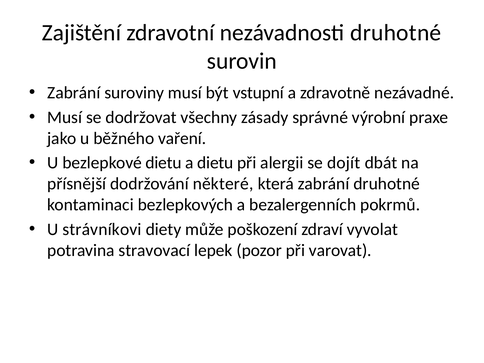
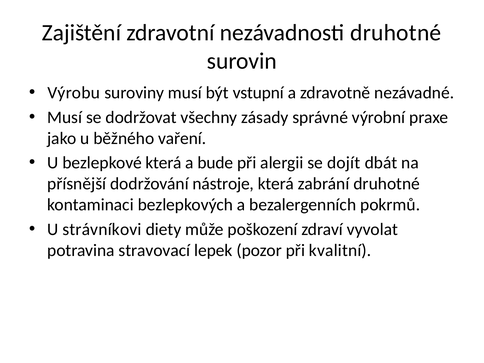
Zabrání at (74, 93): Zabrání -> Výrobu
bezlepkové dietu: dietu -> která
a dietu: dietu -> bude
některé: některé -> nástroje
varovat: varovat -> kvalitní
